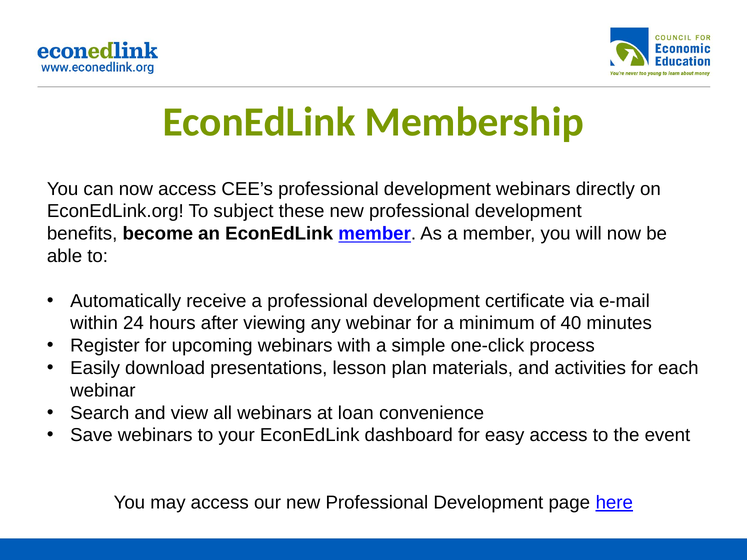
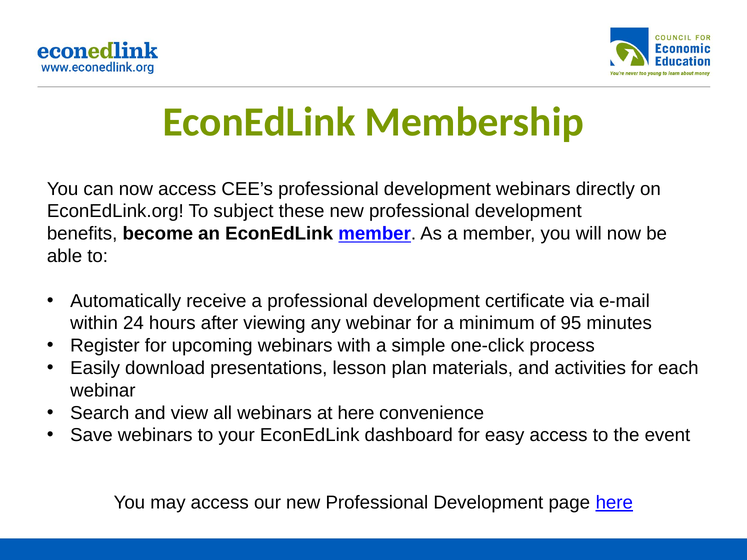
40: 40 -> 95
at loan: loan -> here
